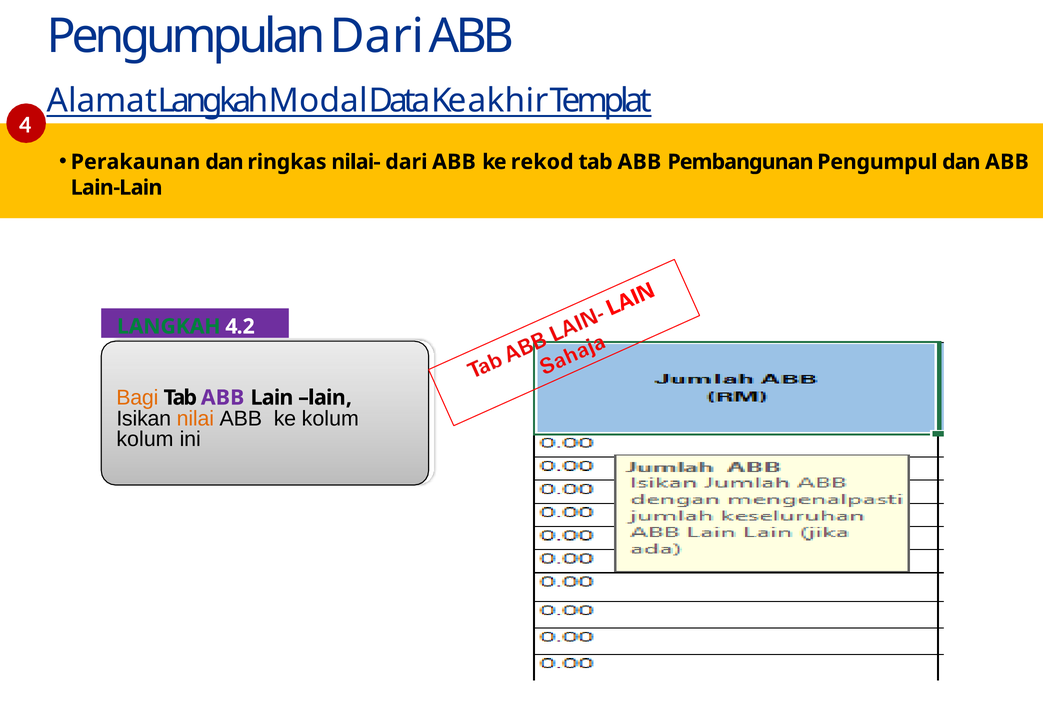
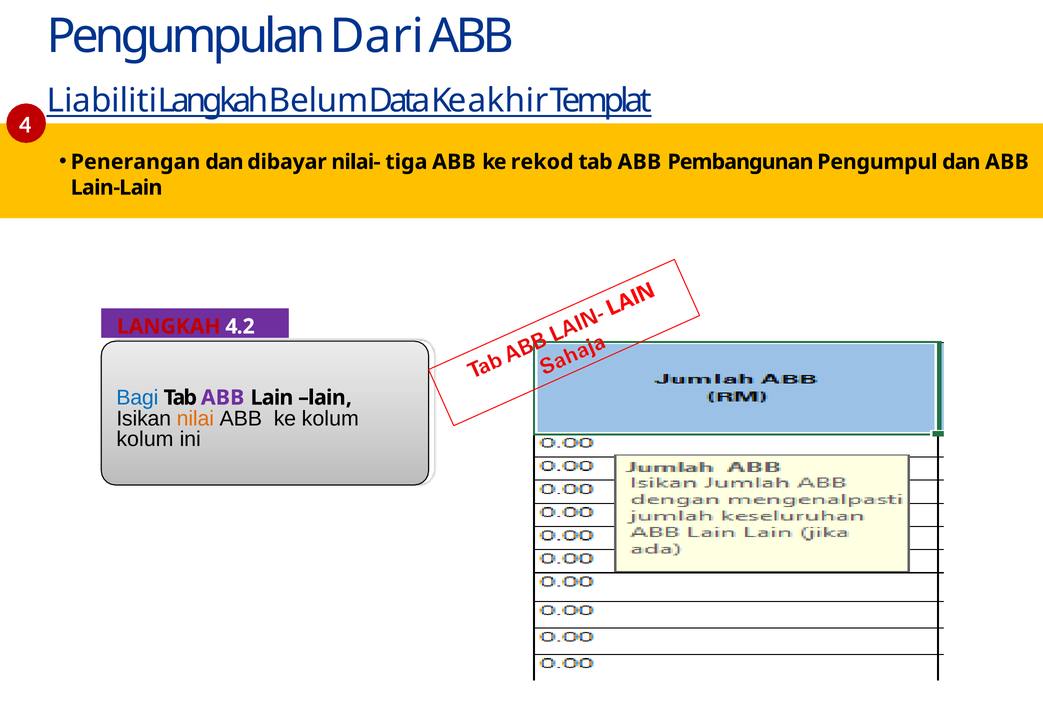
Alamat: Alamat -> Liabiliti
Modal: Modal -> Belum
Perakaunan: Perakaunan -> Penerangan
ringkas: ringkas -> dibayar
nilai- dari: dari -> tiga
LANGKAH at (169, 327) colour: green -> red
Bagi colour: orange -> blue
